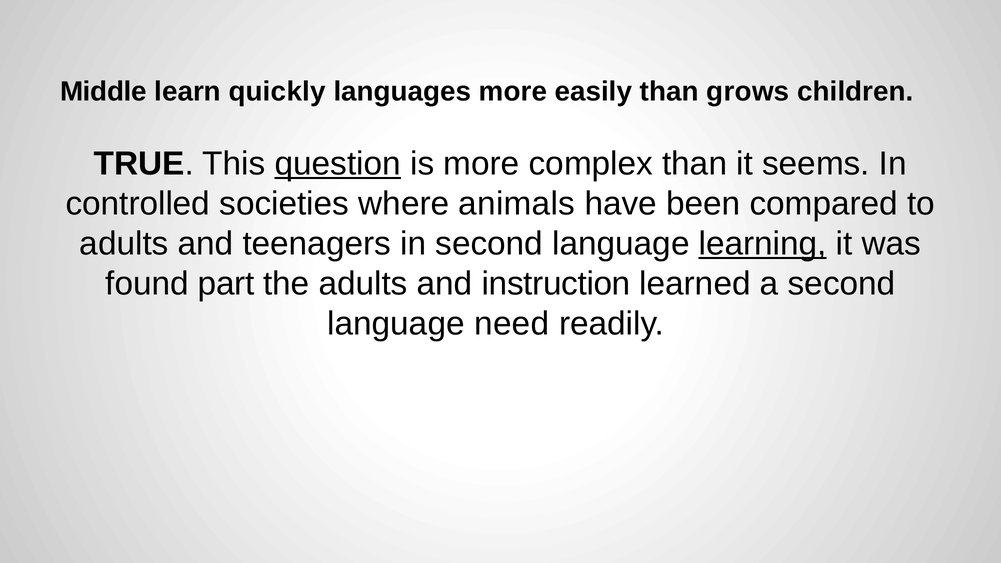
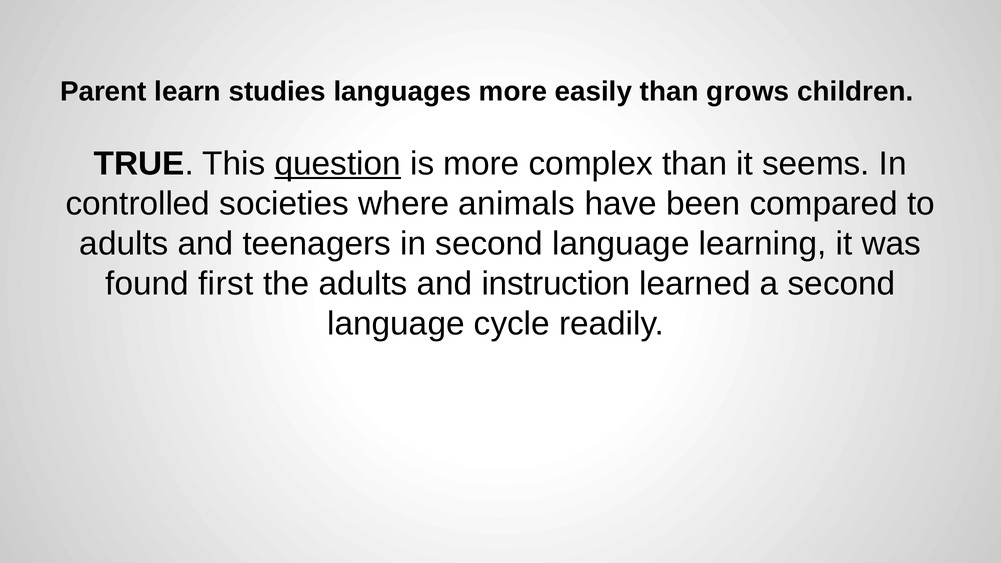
Middle: Middle -> Parent
quickly: quickly -> studies
learning underline: present -> none
part: part -> first
need: need -> cycle
